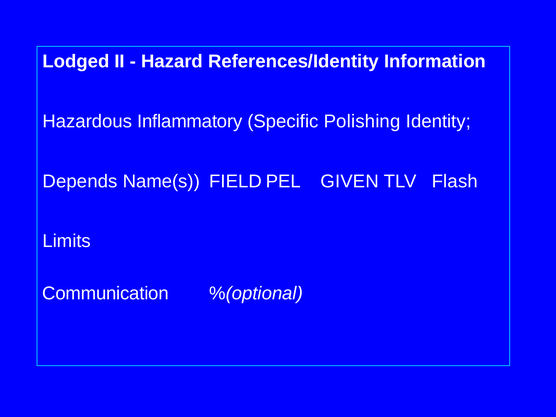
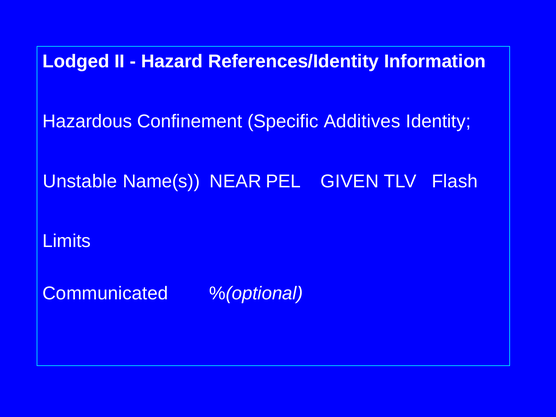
Inflammatory: Inflammatory -> Confinement
Polishing: Polishing -> Additives
Depends: Depends -> Unstable
FIELD: FIELD -> NEAR
Communication: Communication -> Communicated
